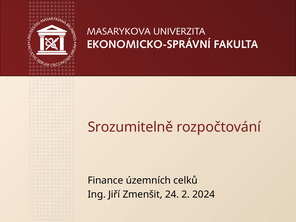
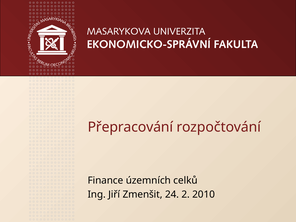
Srozumitelně: Srozumitelně -> Přepracování
2024: 2024 -> 2010
